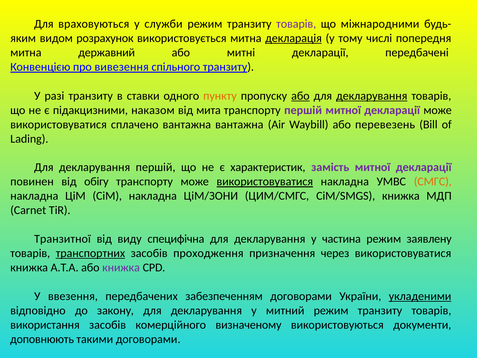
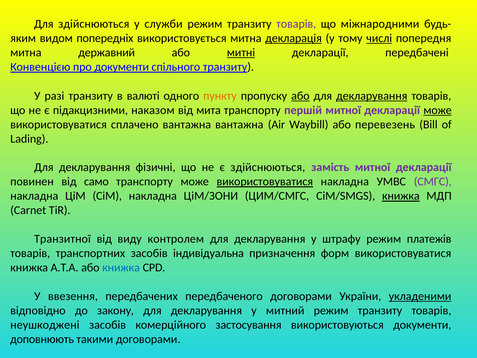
Для враховуються: враховуються -> здійснюються
розрахунок: розрахунок -> попередніх
числі underline: none -> present
митні underline: none -> present
про вивезення: вивезення -> документи
ставки: ставки -> валюті
може at (438, 110) underline: none -> present
декларування першій: першій -> фізичні
є характеристик: характеристик -> здійснюються
обігу: обігу -> само
СМГС colour: orange -> purple
книжка at (401, 196) underline: none -> present
специфічна: специфічна -> контролем
частина: частина -> штрафу
заявлену: заявлену -> платежiв
транспортних underline: present -> none
проходження: проходження -> індивідуальна
через: через -> форм
книжка at (121, 267) colour: purple -> blue
забезпеченням: забезпеченням -> передбаченого
використання: використання -> неушкоджені
визначеному: визначеному -> застосування
